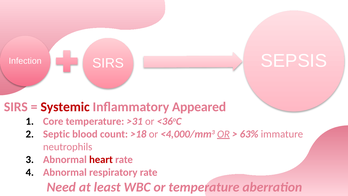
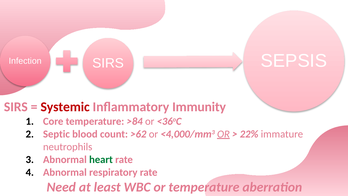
Appeared: Appeared -> Immunity
>31: >31 -> >84
>18: >18 -> >62
63%: 63% -> 22%
heart colour: red -> green
